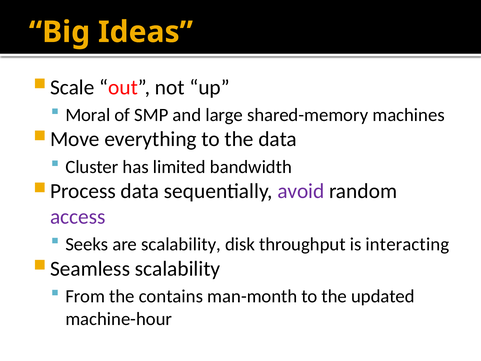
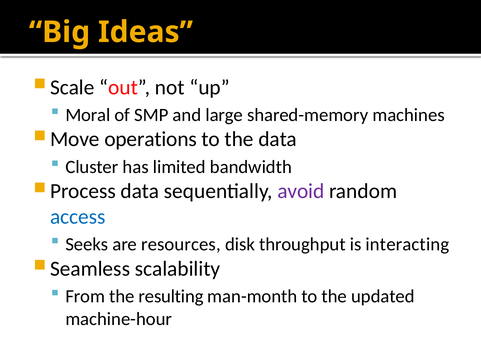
everything: everything -> operations
access colour: purple -> blue
are scalability: scalability -> resources
contains: contains -> resulting
